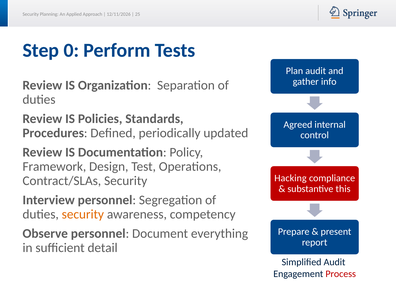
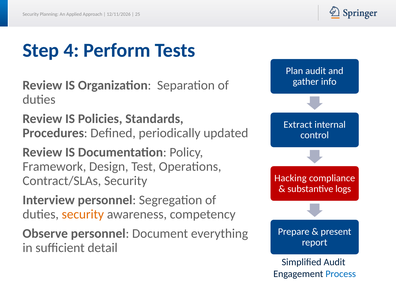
0: 0 -> 4
Agreed: Agreed -> Extract
this: this -> logs
Process colour: red -> blue
